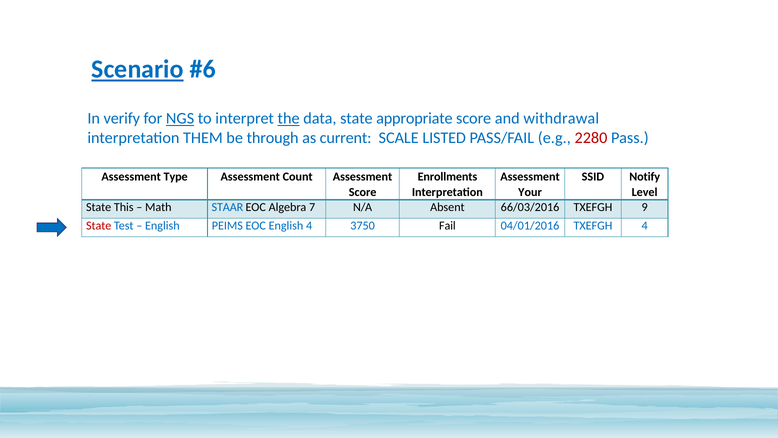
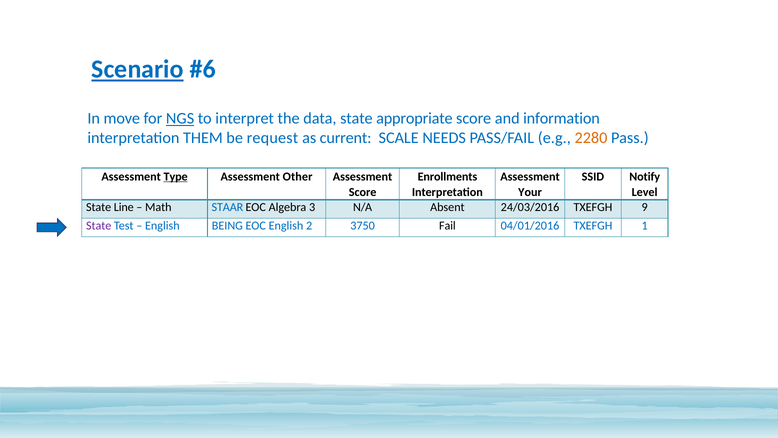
verify: verify -> move
the underline: present -> none
withdrawal: withdrawal -> information
through: through -> request
LISTED: LISTED -> NEEDS
2280 colour: red -> orange
Type underline: none -> present
Count: Count -> Other
This: This -> Line
7: 7 -> 3
66/03/2016: 66/03/2016 -> 24/03/2016
State at (99, 226) colour: red -> purple
PEIMS: PEIMS -> BEING
English 4: 4 -> 2
TXEFGH 4: 4 -> 1
